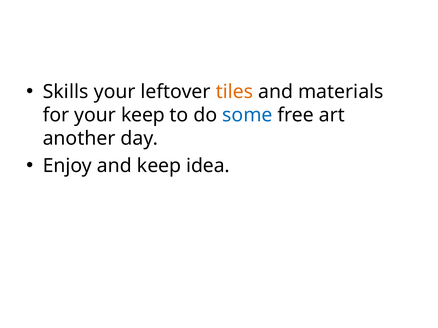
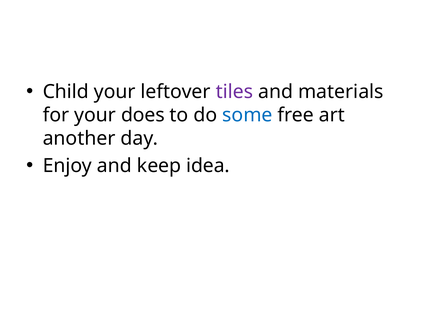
Skills: Skills -> Child
tiles colour: orange -> purple
your keep: keep -> does
